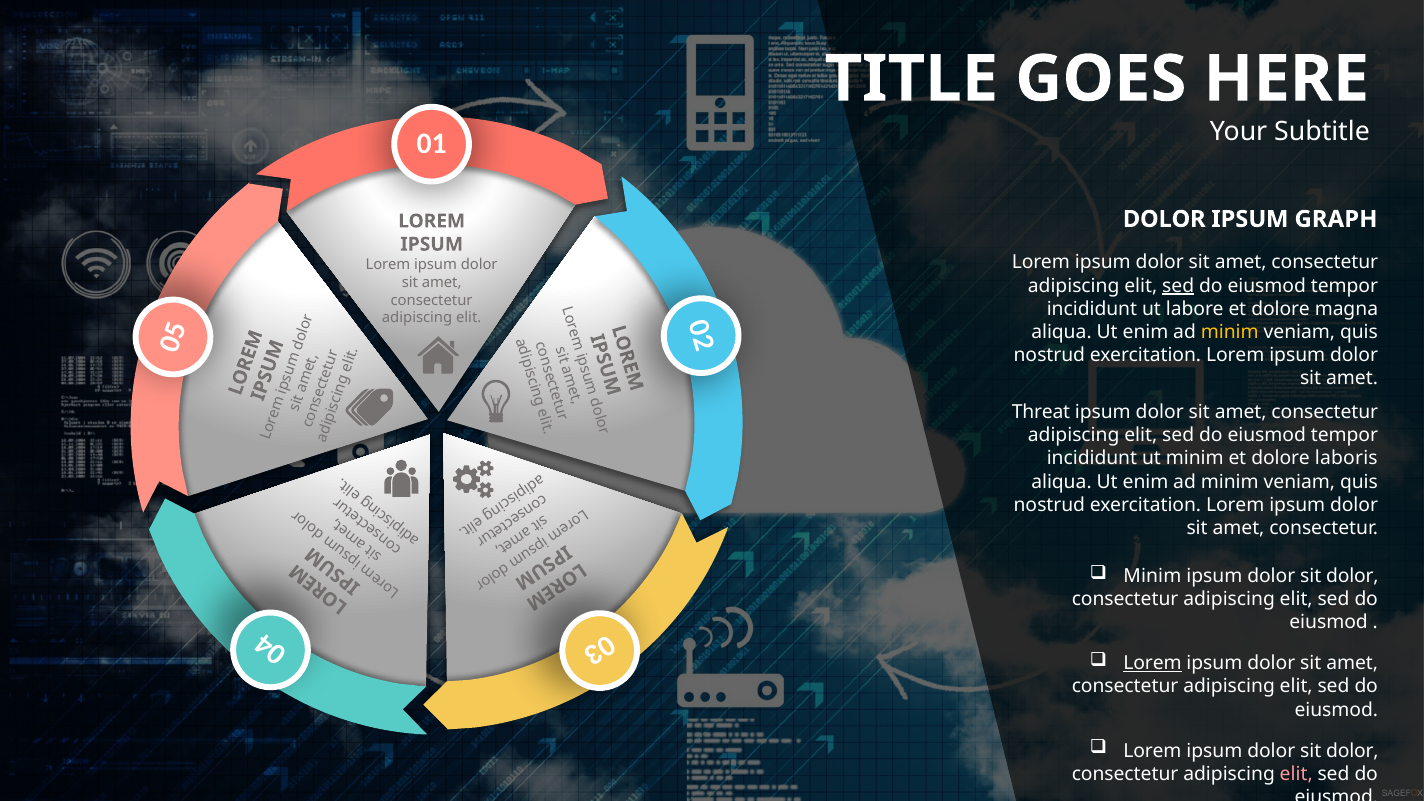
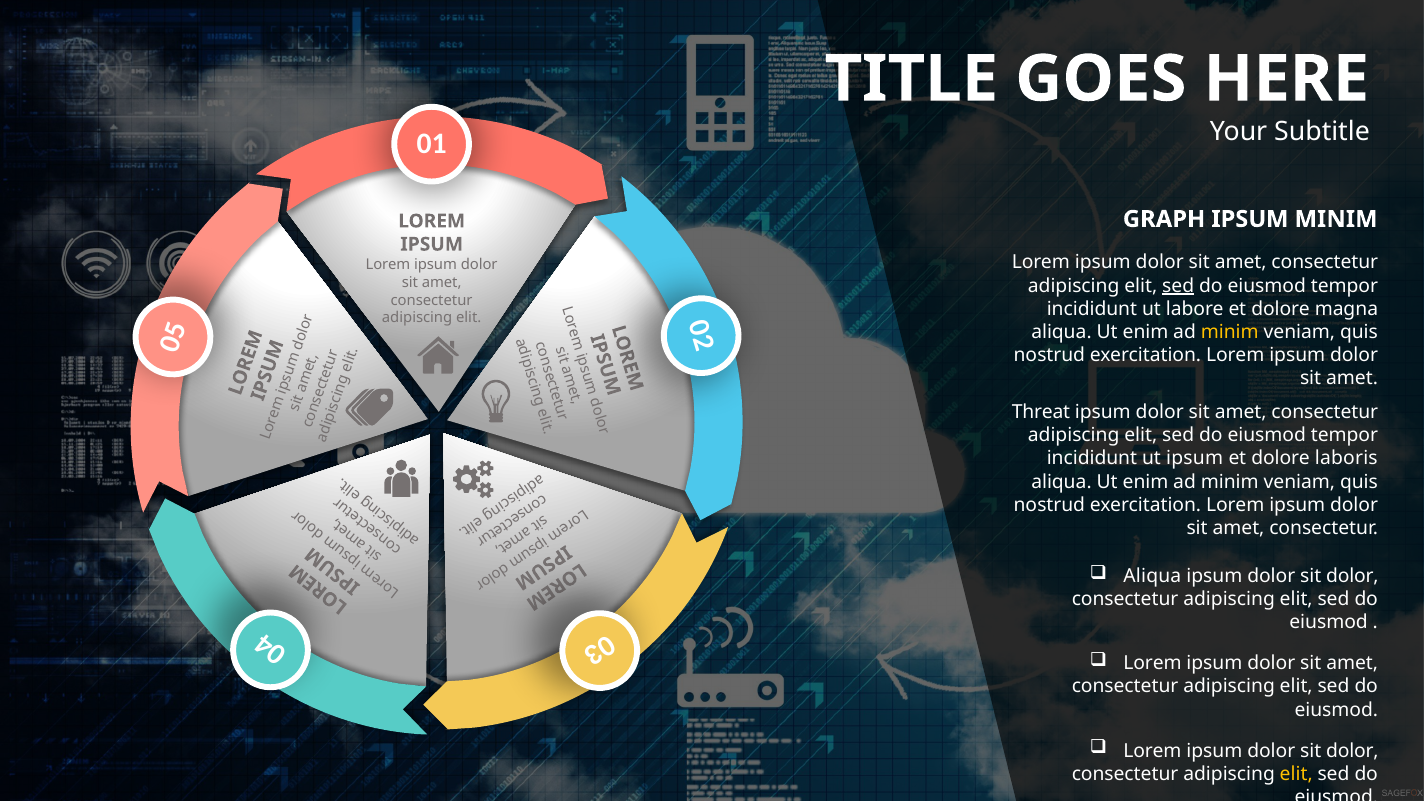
DOLOR at (1164, 219): DOLOR -> GRAPH
IPSUM GRAPH: GRAPH -> MINIM
ut minim: minim -> ipsum
Minim at (1152, 576): Minim -> Aliqua
Lorem at (1152, 663) underline: present -> none
elit at (1296, 774) colour: pink -> yellow
